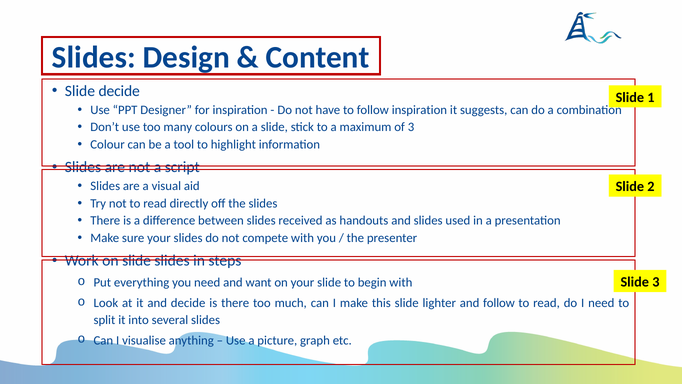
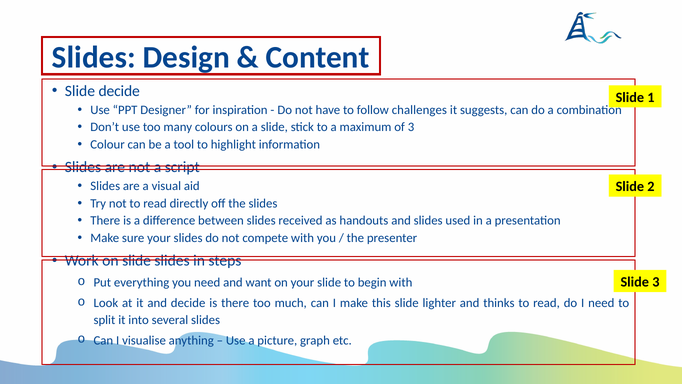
follow inspiration: inspiration -> challenges
and follow: follow -> thinks
